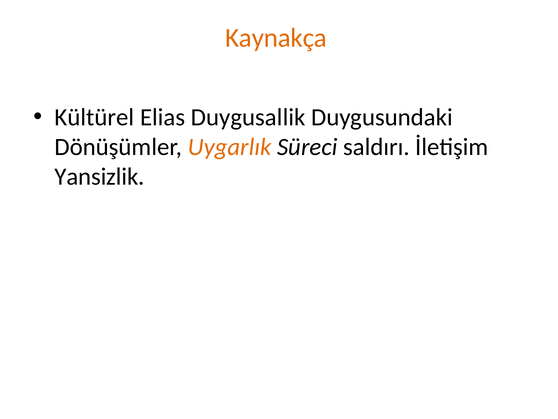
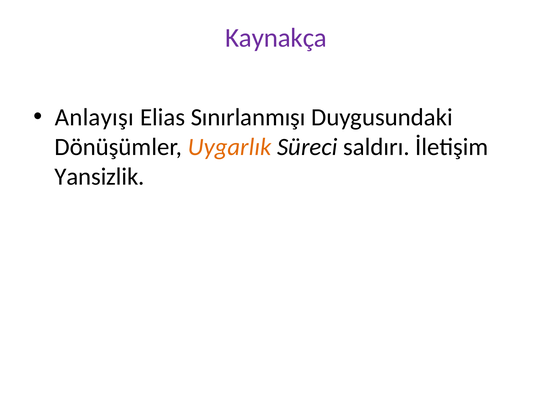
Kaynakça colour: orange -> purple
Kültürel: Kültürel -> Anlayışı
Duygusallik: Duygusallik -> Sınırlanmışı
